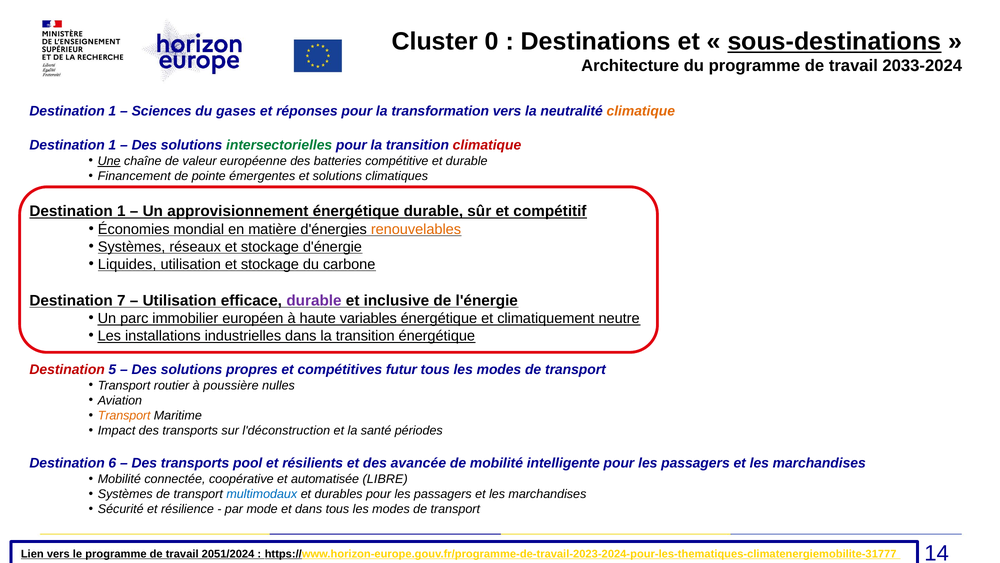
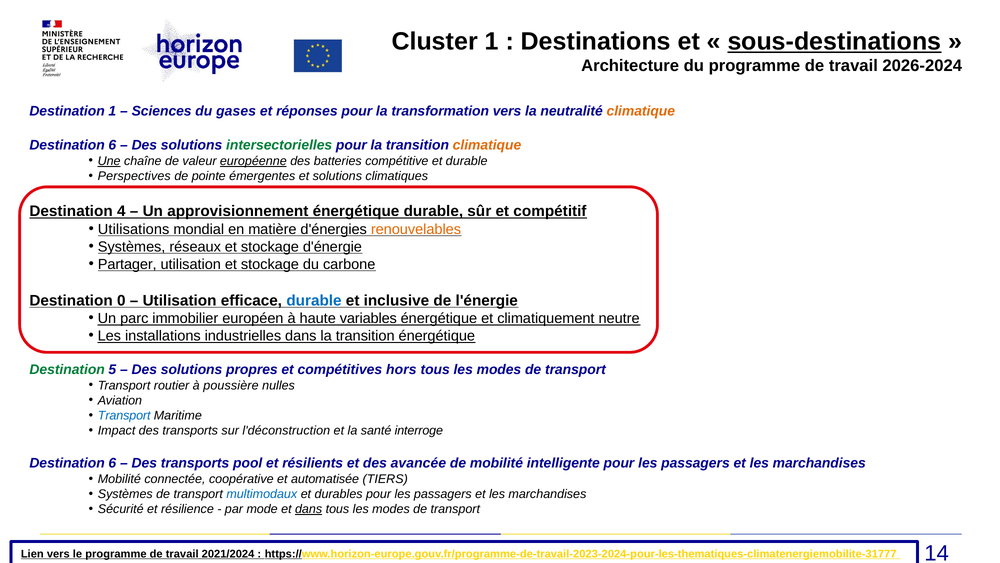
Cluster 0: 0 -> 1
2033-2024: 2033-2024 -> 2026-2024
1 at (112, 145): 1 -> 6
climatique at (487, 145) colour: red -> orange
européenne underline: none -> present
Financement: Financement -> Perspectives
1 at (121, 211): 1 -> 4
Économies: Économies -> Utilisations
Liquides: Liquides -> Partager
7: 7 -> 0
durable at (314, 300) colour: purple -> blue
Destination at (67, 369) colour: red -> green
futur: futur -> hors
Transport at (124, 415) colour: orange -> blue
périodes: périodes -> interroge
LIBRE: LIBRE -> TIERS
dans at (309, 509) underline: none -> present
2051/2024: 2051/2024 -> 2021/2024
